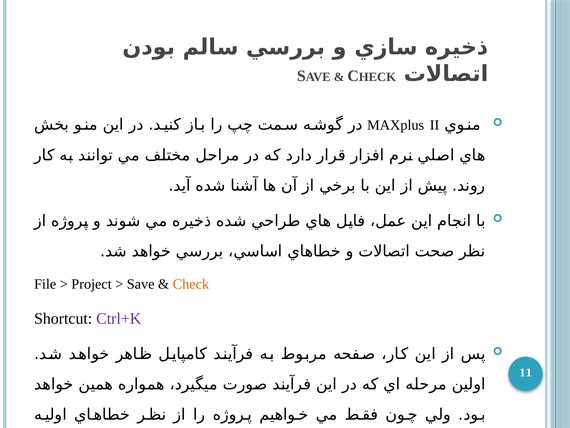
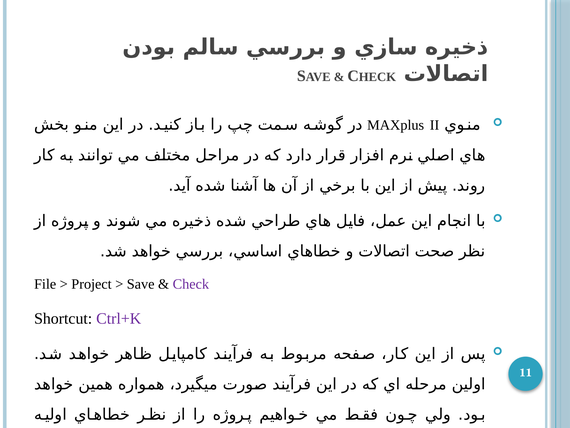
Check colour: orange -> purple
